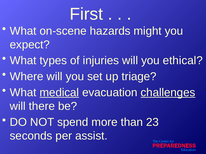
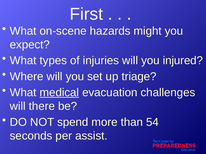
ethical: ethical -> injured
challenges underline: present -> none
23: 23 -> 54
